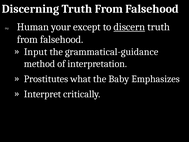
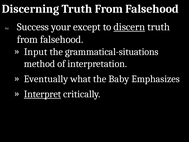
Human: Human -> Success
grammatical-guidance: grammatical-guidance -> grammatical-situations
Prostitutes: Prostitutes -> Eventually
Interpret underline: none -> present
